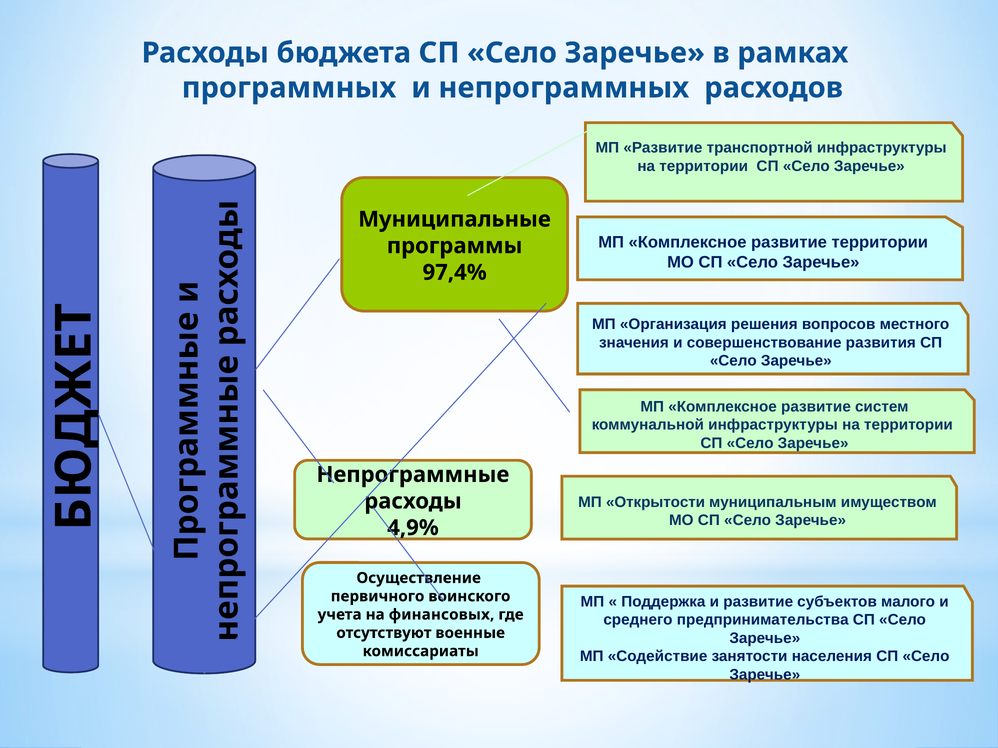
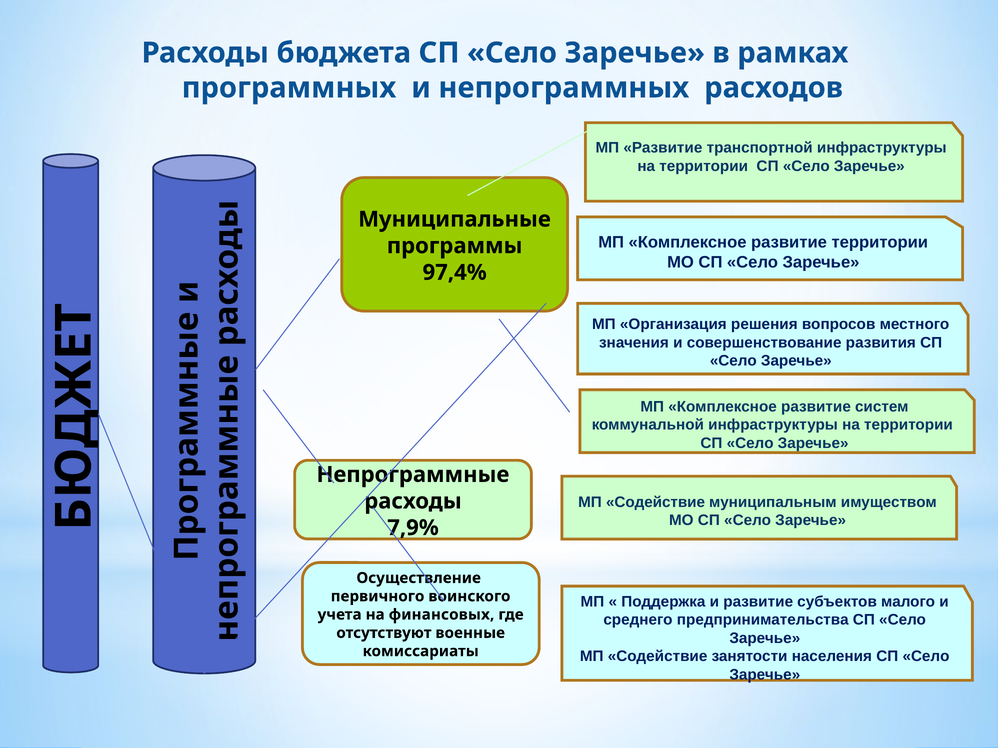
Открытости at (656, 502): Открытости -> Содействие
4,9%: 4,9% -> 7,9%
